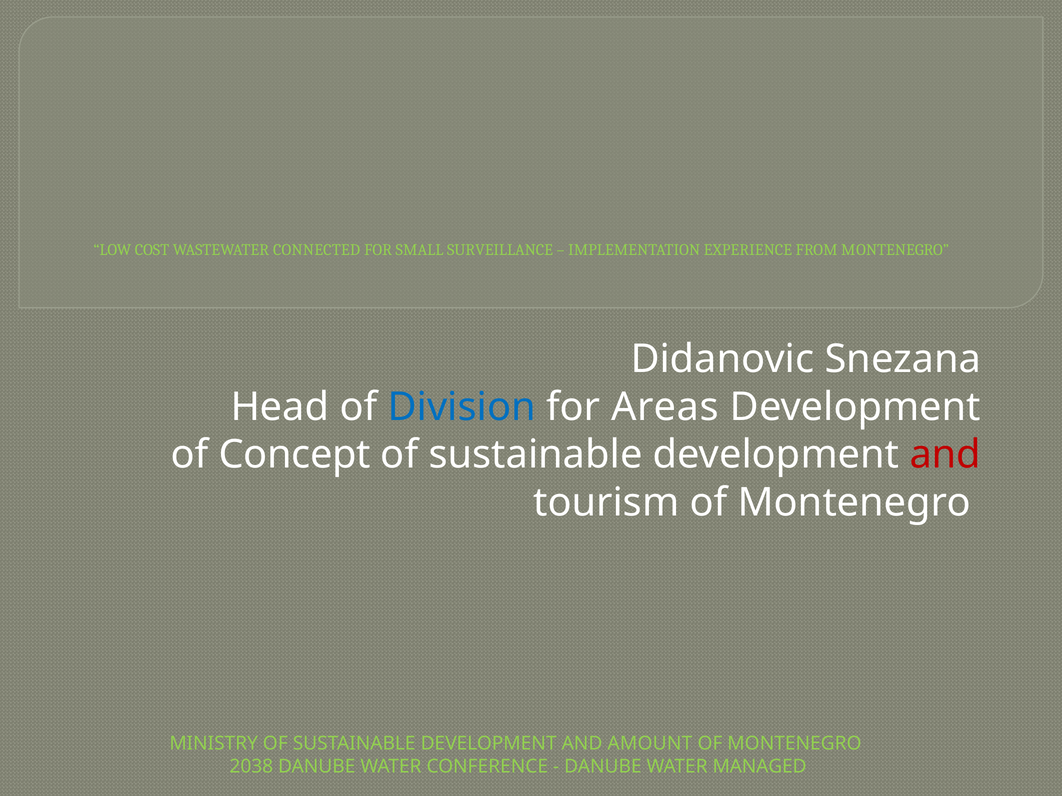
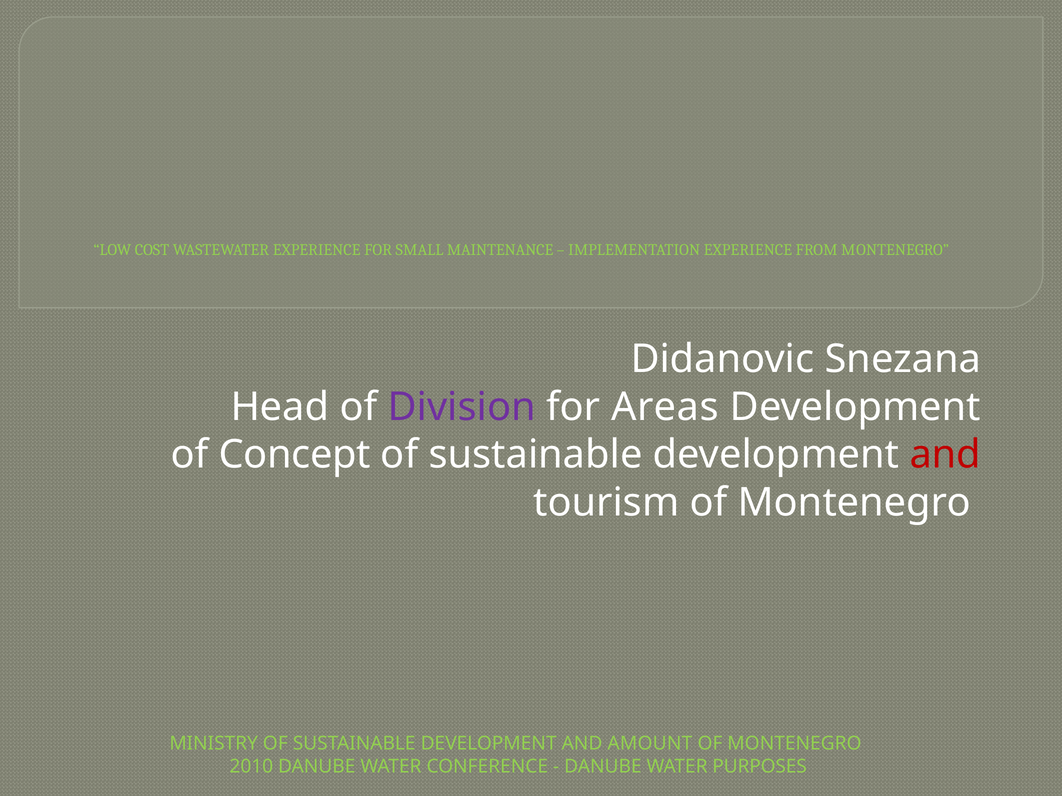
WASTEWATER CONNECTED: CONNECTED -> EXPERIENCE
SURVEILLANCE: SURVEILLANCE -> MAINTENANCE
Division colour: blue -> purple
2038: 2038 -> 2010
MANAGED: MANAGED -> PURPOSES
